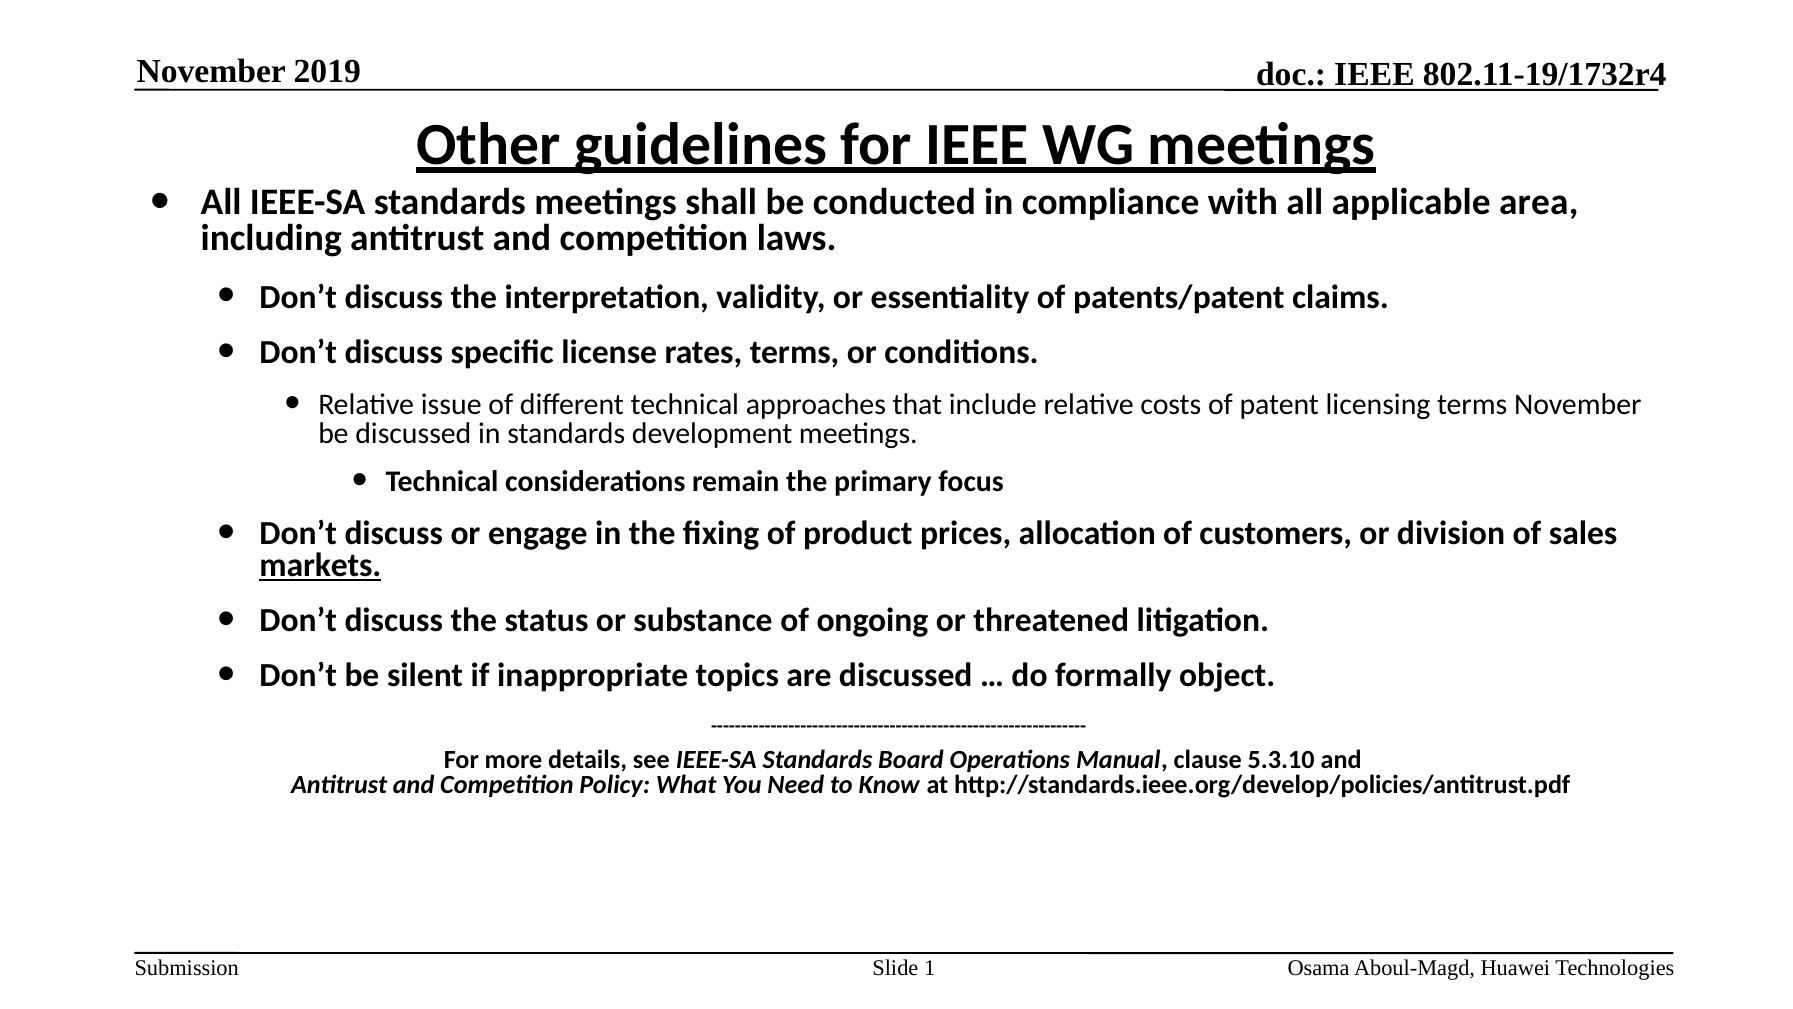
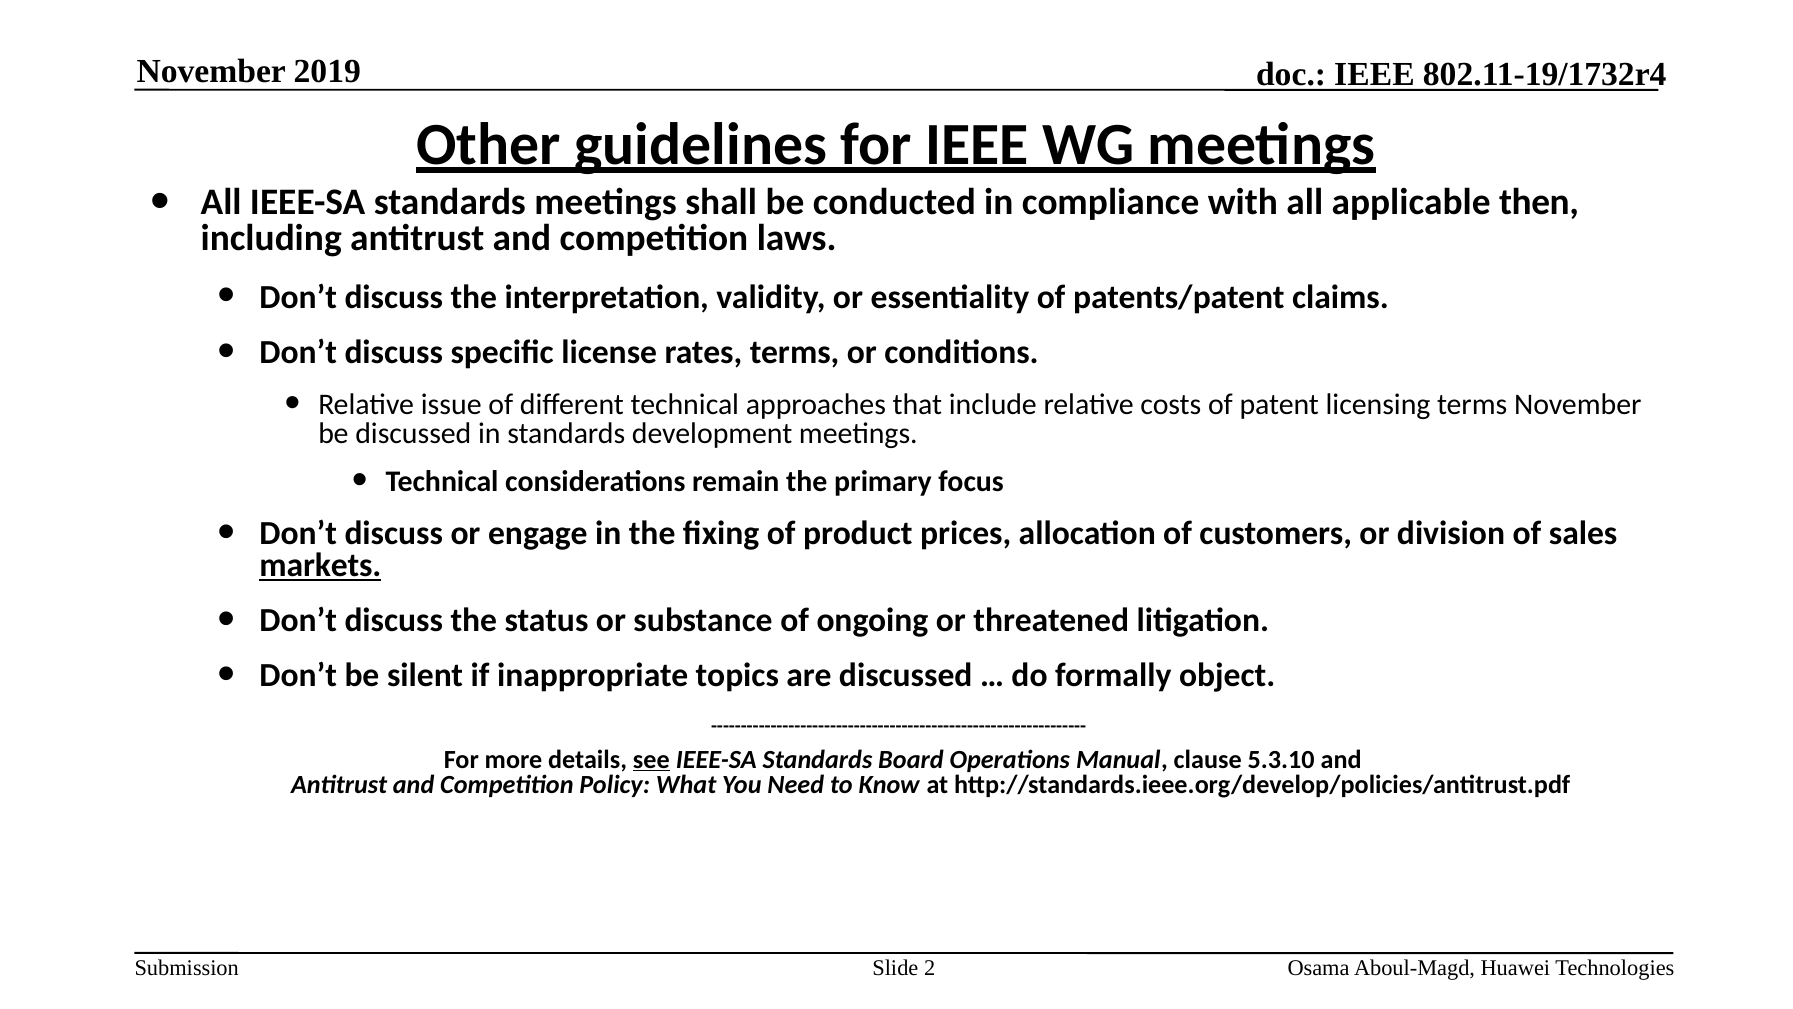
area: area -> then
see underline: none -> present
1: 1 -> 2
